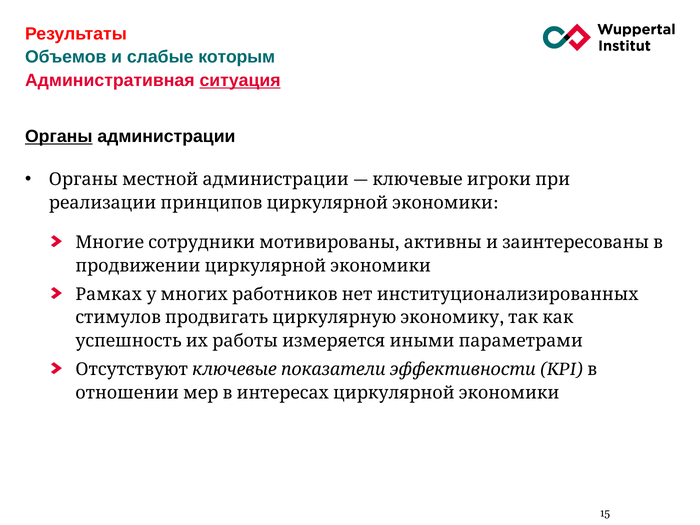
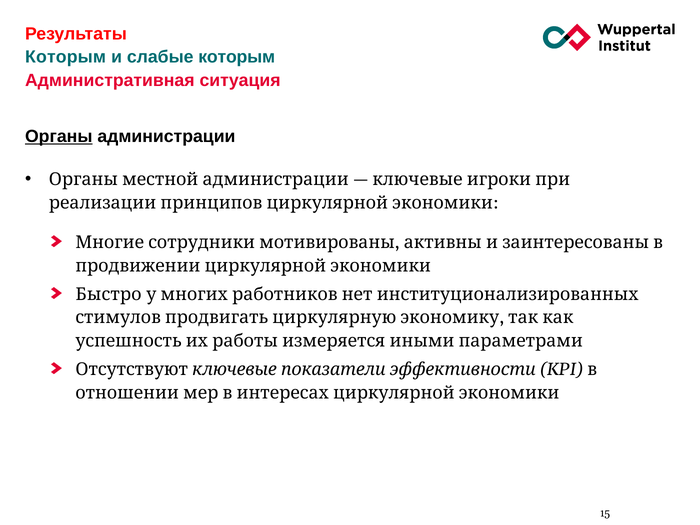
Объемов at (66, 57): Объемов -> Которым
ситуация underline: present -> none
Рамках: Рамках -> Быстро
